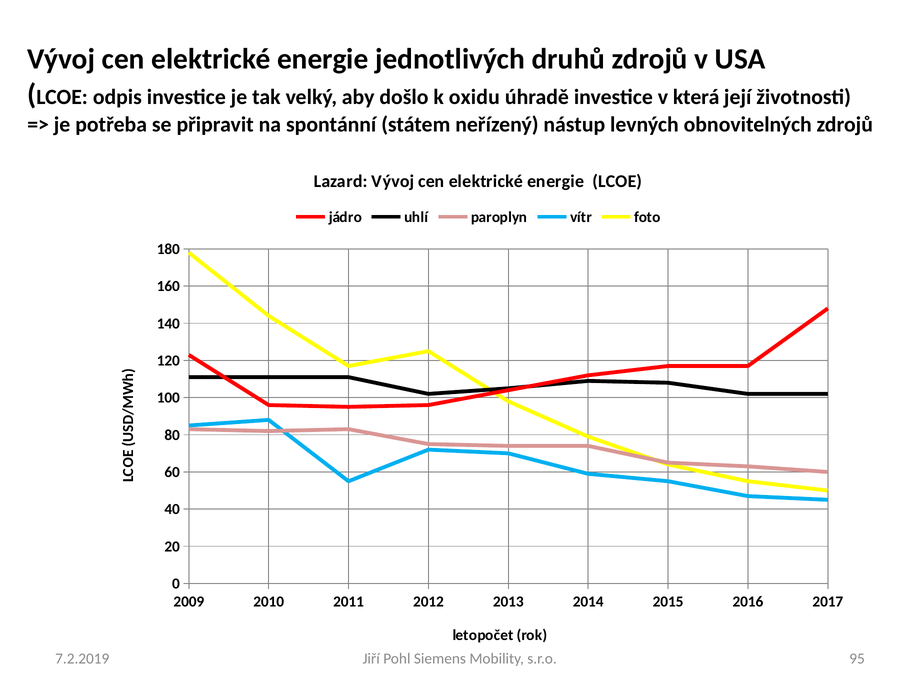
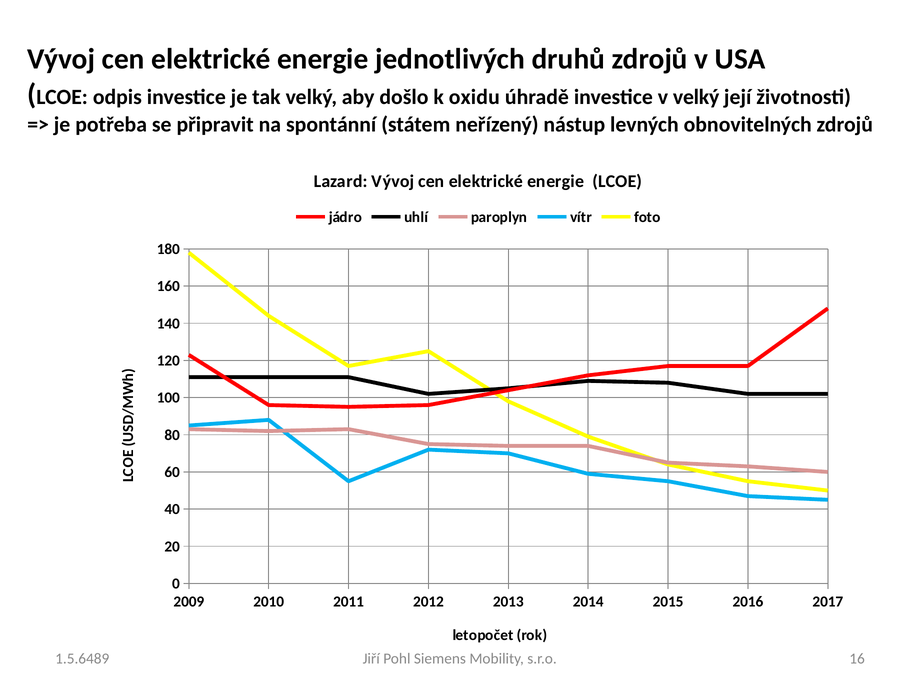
v která: která -> velký
95: 95 -> 16
7.2.2019: 7.2.2019 -> 1.5.6489
